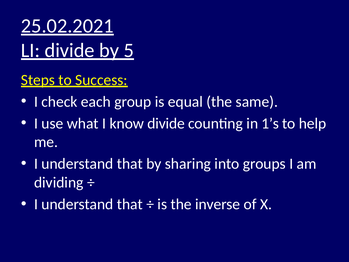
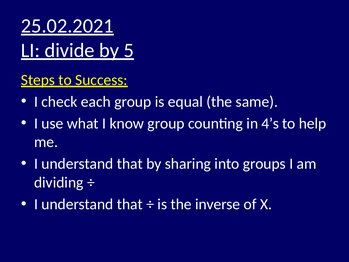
know divide: divide -> group
1’s: 1’s -> 4’s
